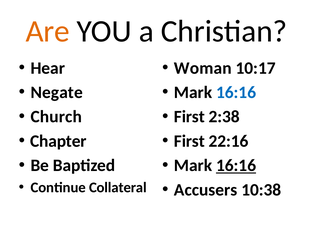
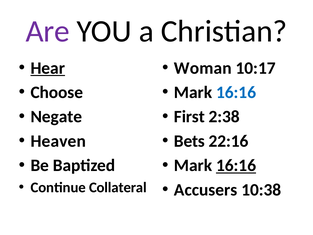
Are colour: orange -> purple
Hear underline: none -> present
Negate: Negate -> Choose
Church: Church -> Negate
Chapter: Chapter -> Heaven
First at (189, 141): First -> Bets
